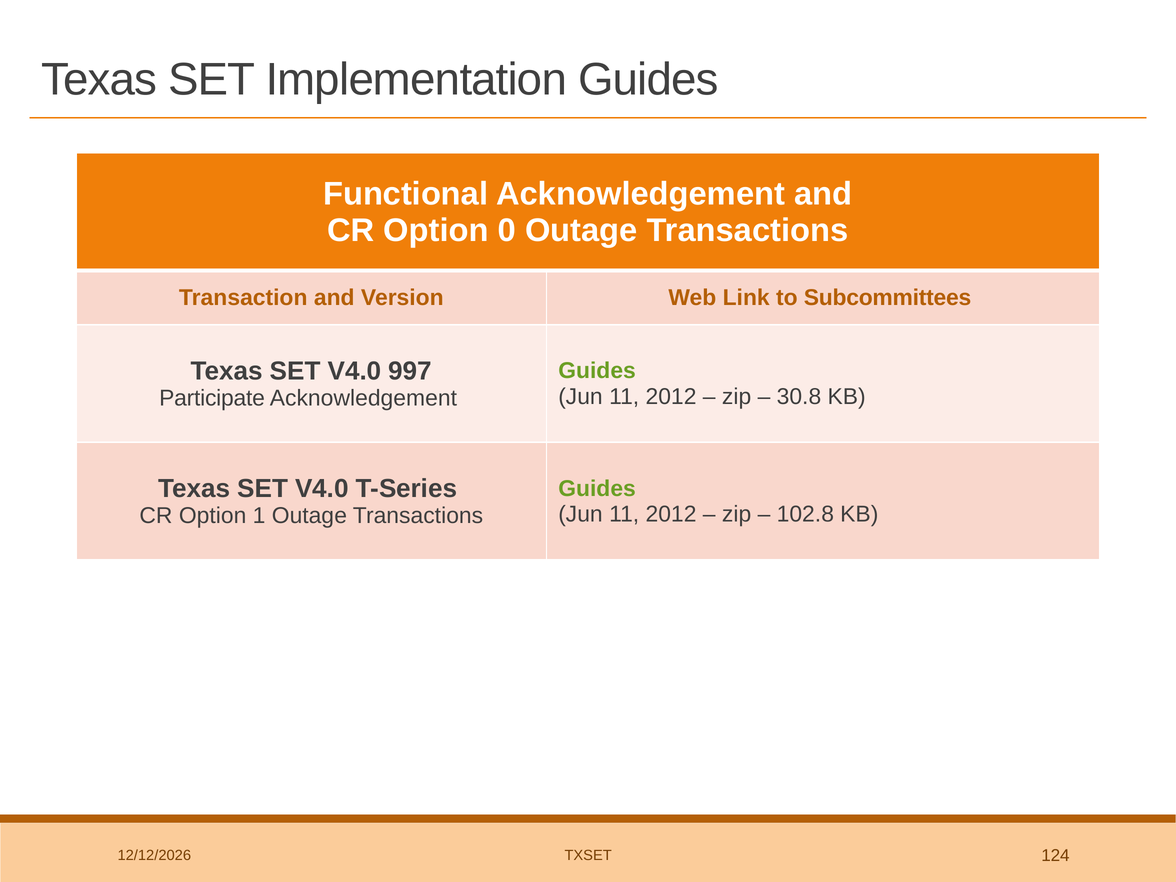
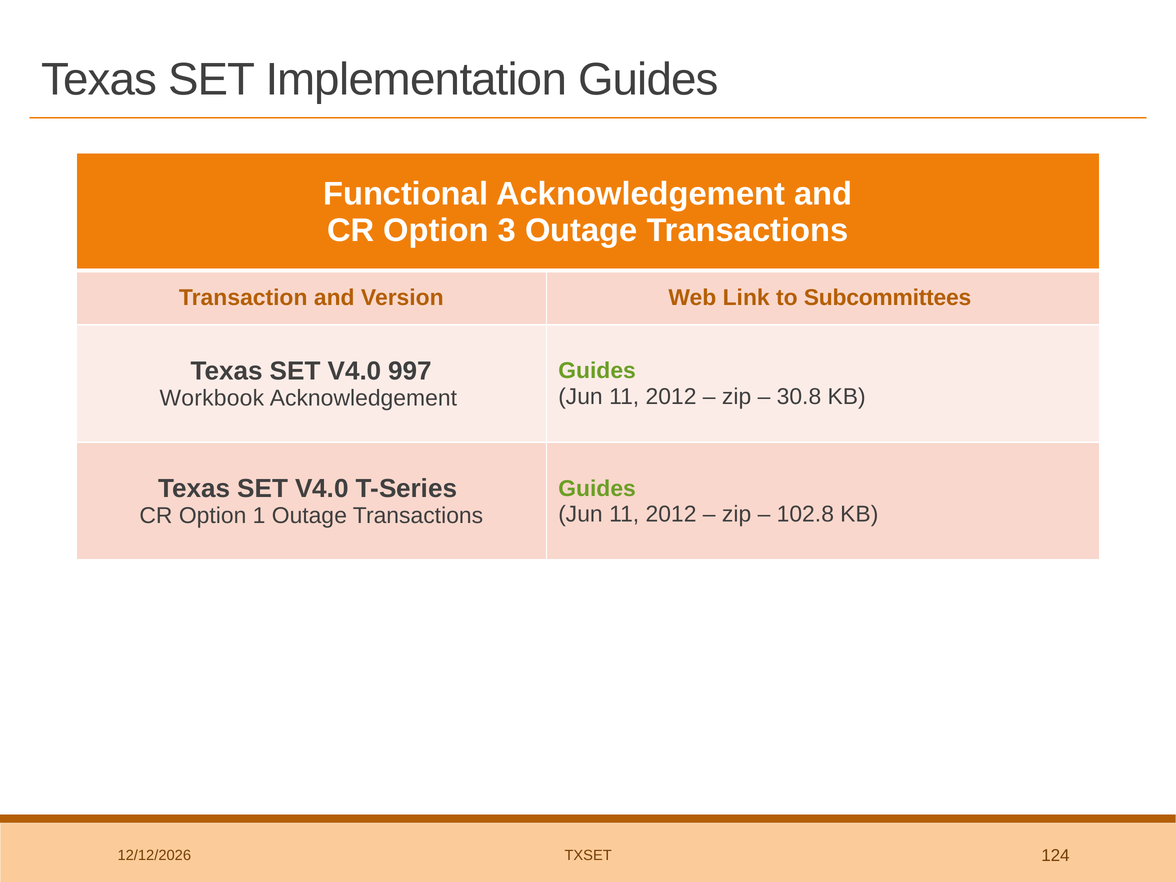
0: 0 -> 3
Participate: Participate -> Workbook
